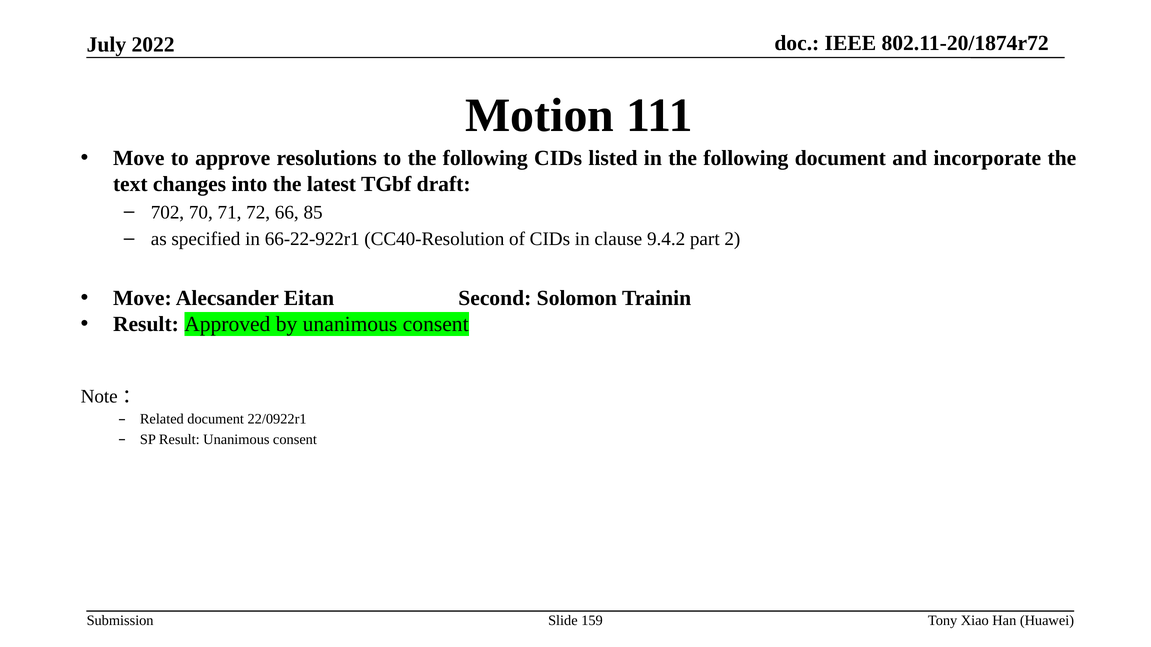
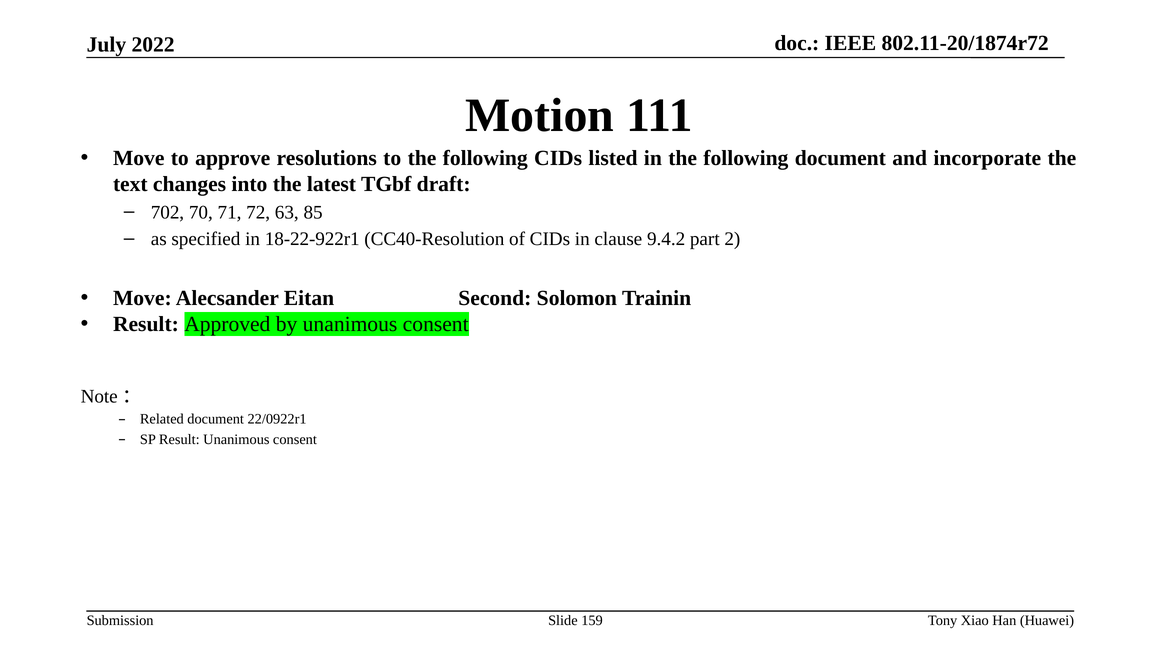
66: 66 -> 63
66-22-922r1: 66-22-922r1 -> 18-22-922r1
